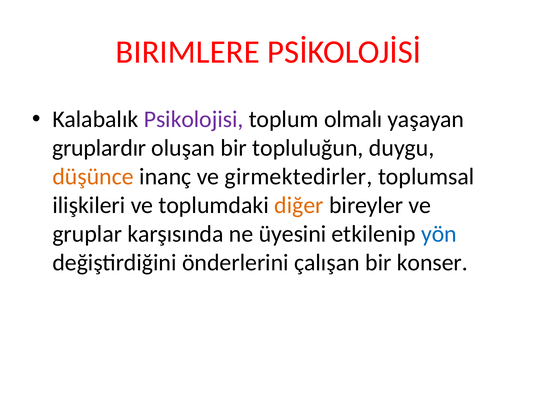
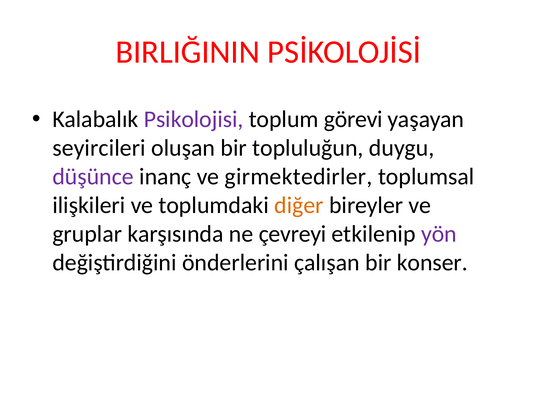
BIRIMLERE: BIRIMLERE -> BIRLIĞININ
olmalı: olmalı -> görevi
gruplardır: gruplardır -> seyircileri
düşünce colour: orange -> purple
üyesini: üyesini -> çevreyi
yön colour: blue -> purple
